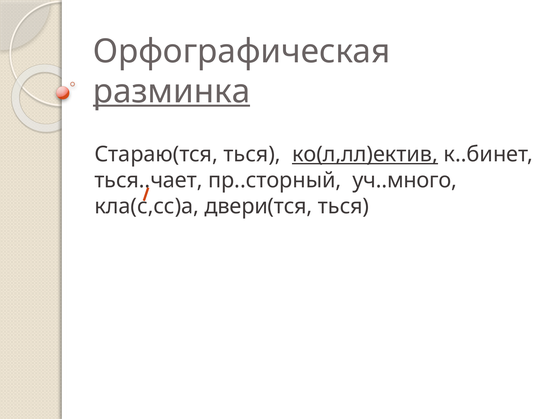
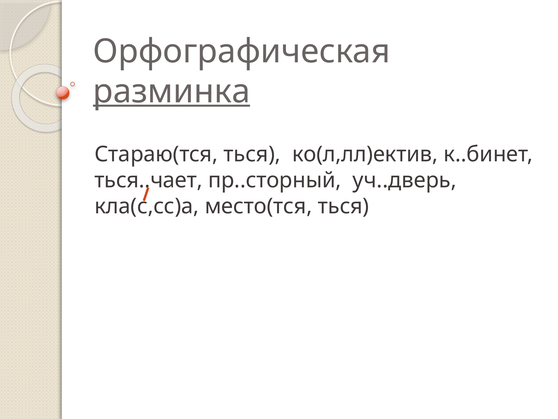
ко(л,лл)ектив underline: present -> none
уч..много: уч..много -> уч..дверь
двери(тся: двери(тся -> место(тся
